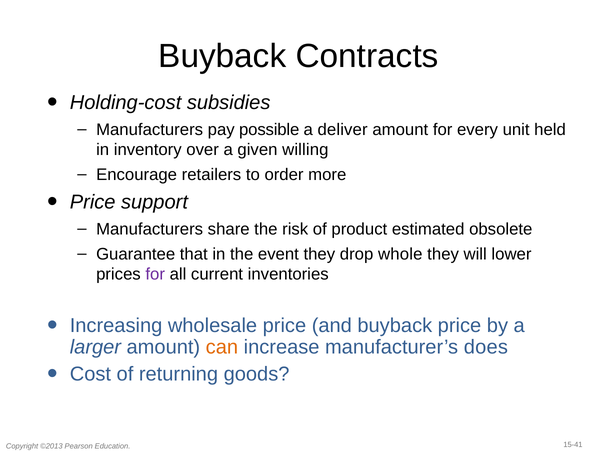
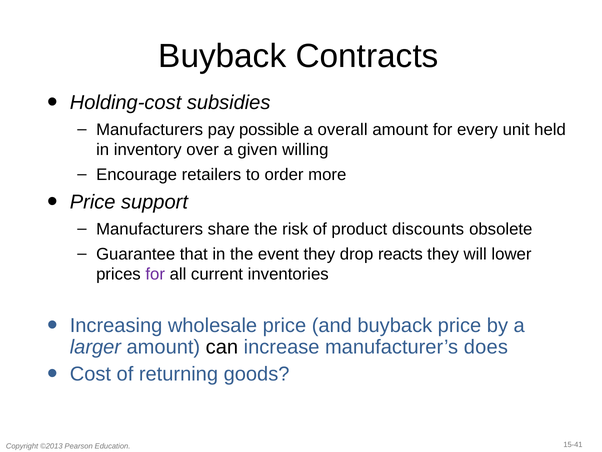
deliver: deliver -> overall
estimated: estimated -> discounts
whole: whole -> reacts
can colour: orange -> black
